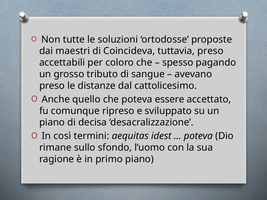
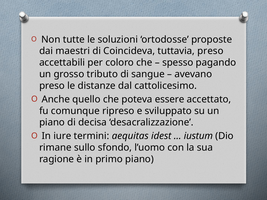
così: così -> iure
poteva at (198, 136): poteva -> iustum
